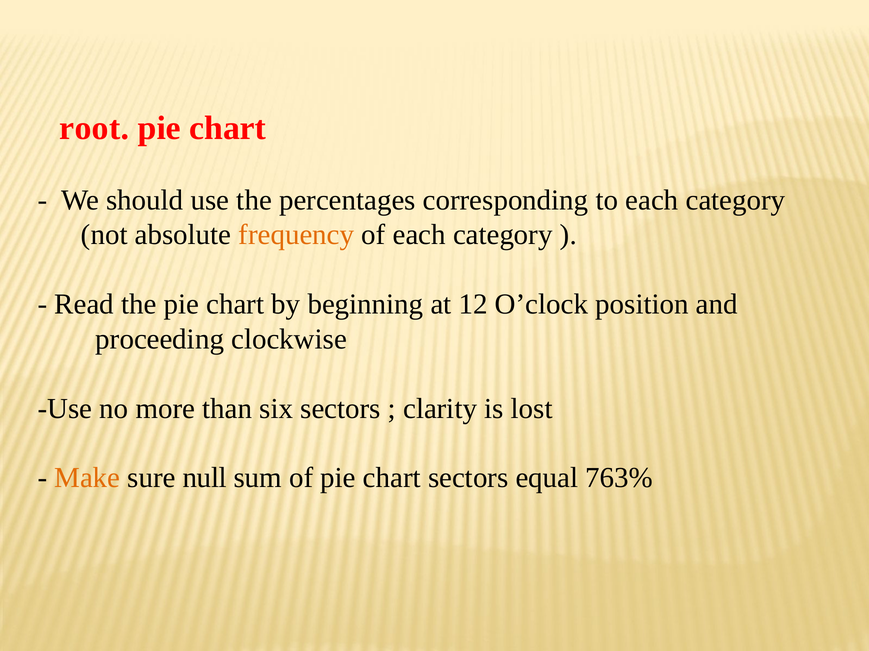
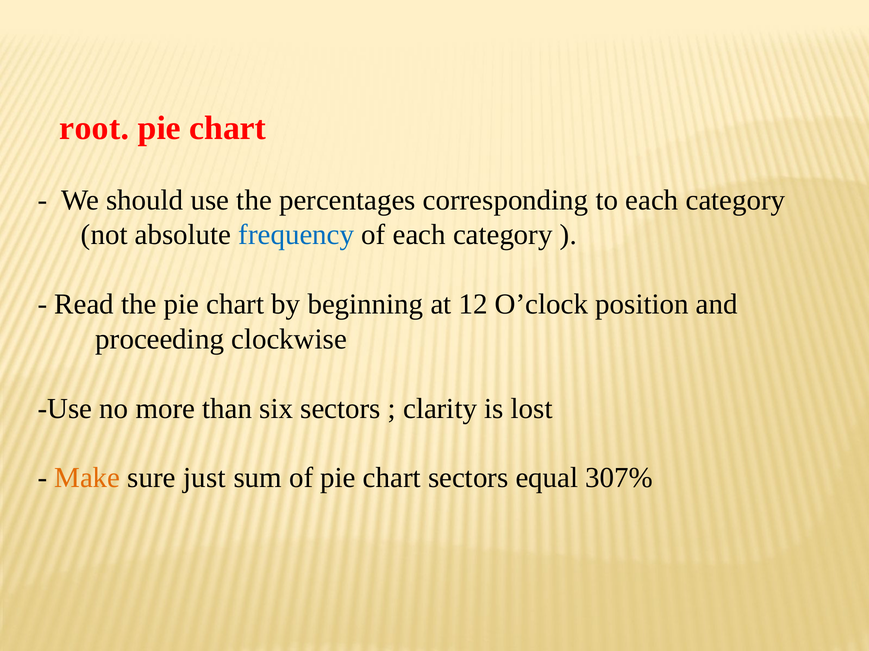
frequency colour: orange -> blue
null: null -> just
763%: 763% -> 307%
